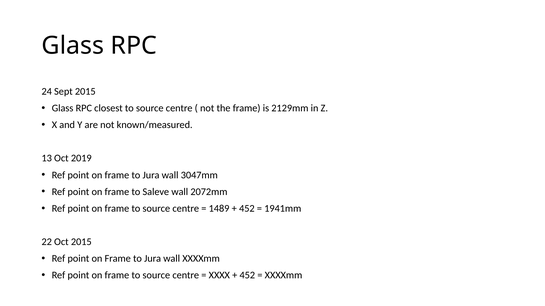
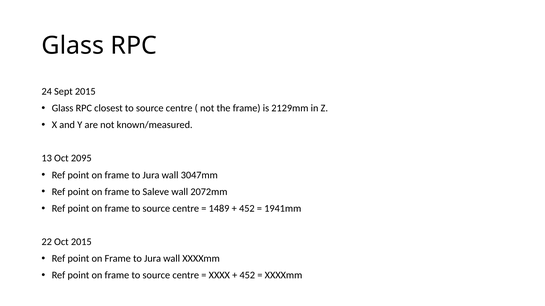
2019: 2019 -> 2095
